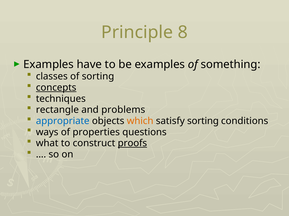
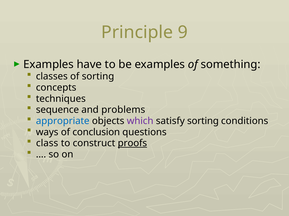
8: 8 -> 9
concepts underline: present -> none
rectangle: rectangle -> sequence
which colour: orange -> purple
properties: properties -> conclusion
what: what -> class
